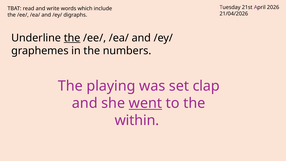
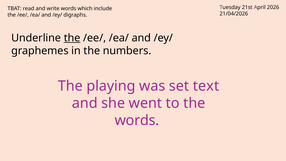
clap: clap -> text
went underline: present -> none
within at (137, 120): within -> words
